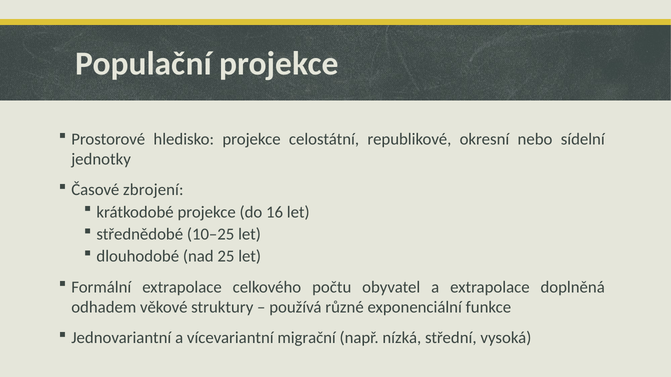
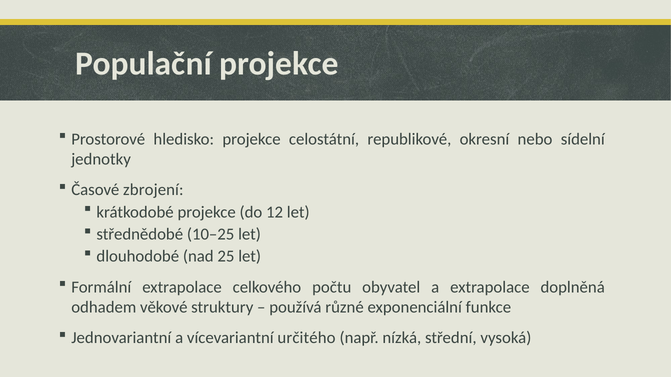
16: 16 -> 12
migrační: migrační -> určitého
